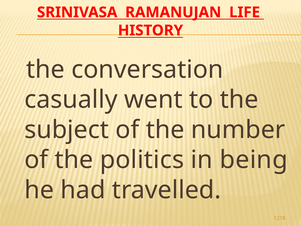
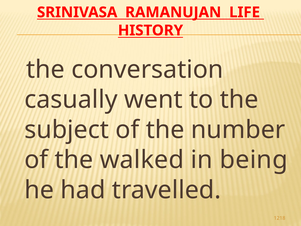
politics: politics -> walked
